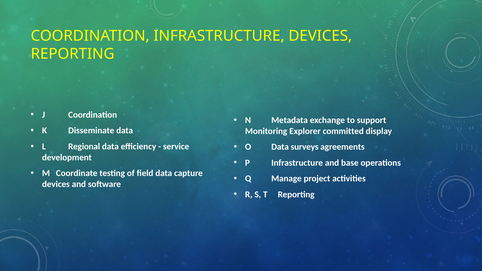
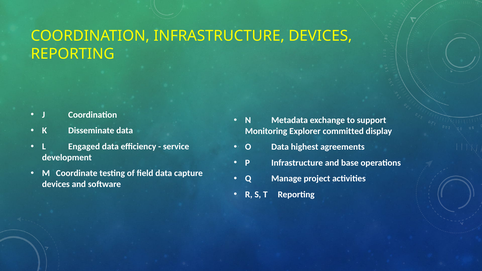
Regional: Regional -> Engaged
surveys: surveys -> highest
